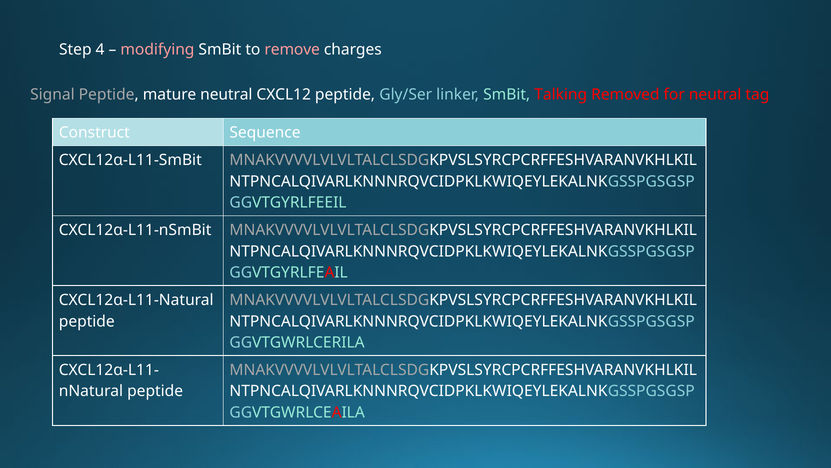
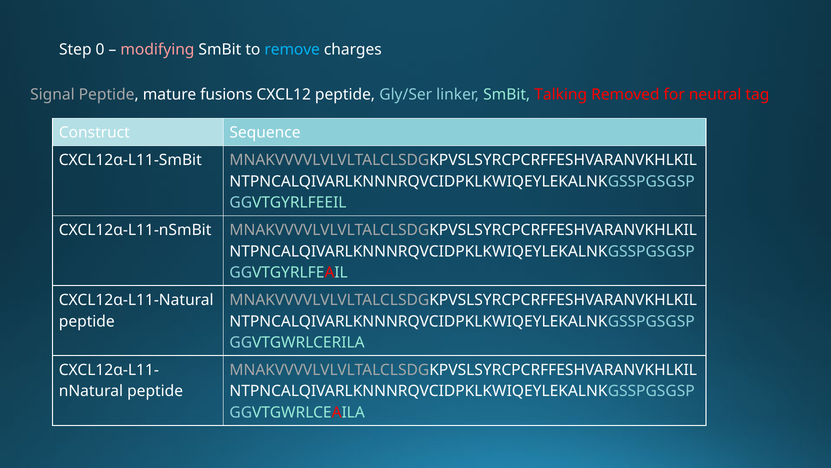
4: 4 -> 0
remove colour: pink -> light blue
mature neutral: neutral -> fusions
